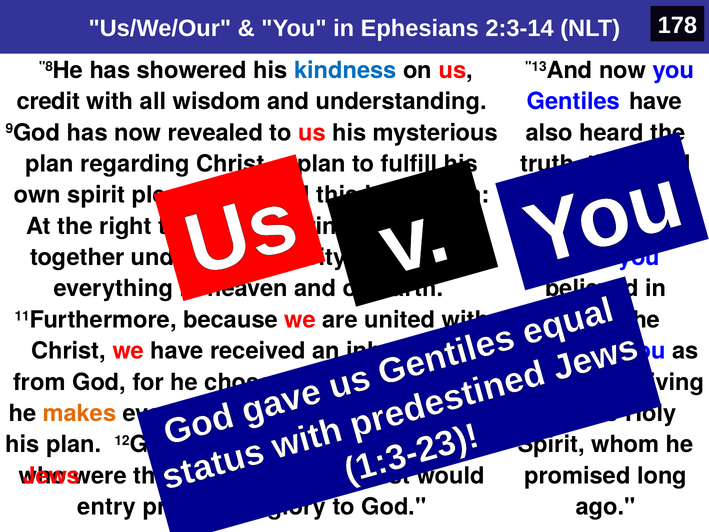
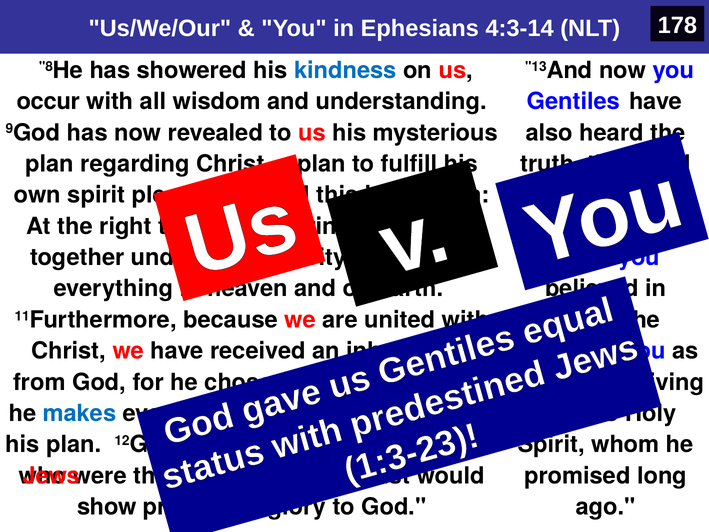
2:3-14: 2:3-14 -> 4:3-14
credit: credit -> occur
makes colour: orange -> blue
entry: entry -> show
